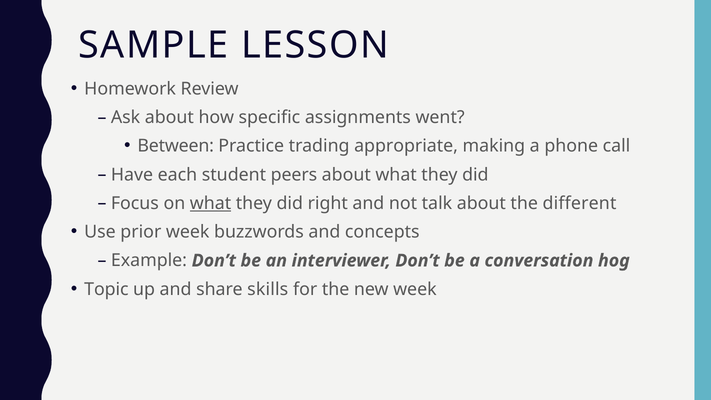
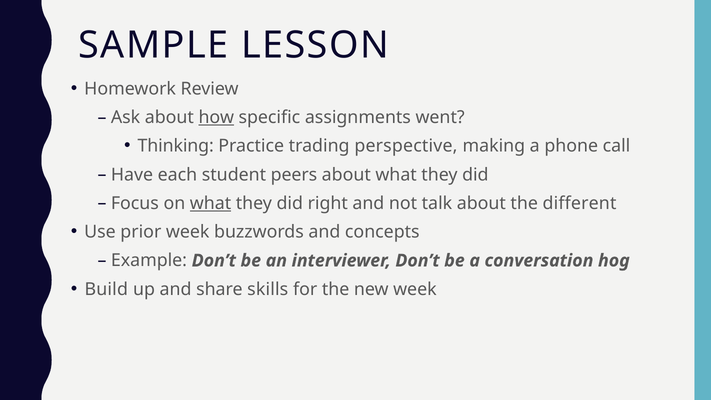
how underline: none -> present
Between: Between -> Thinking
appropriate: appropriate -> perspective
Topic: Topic -> Build
